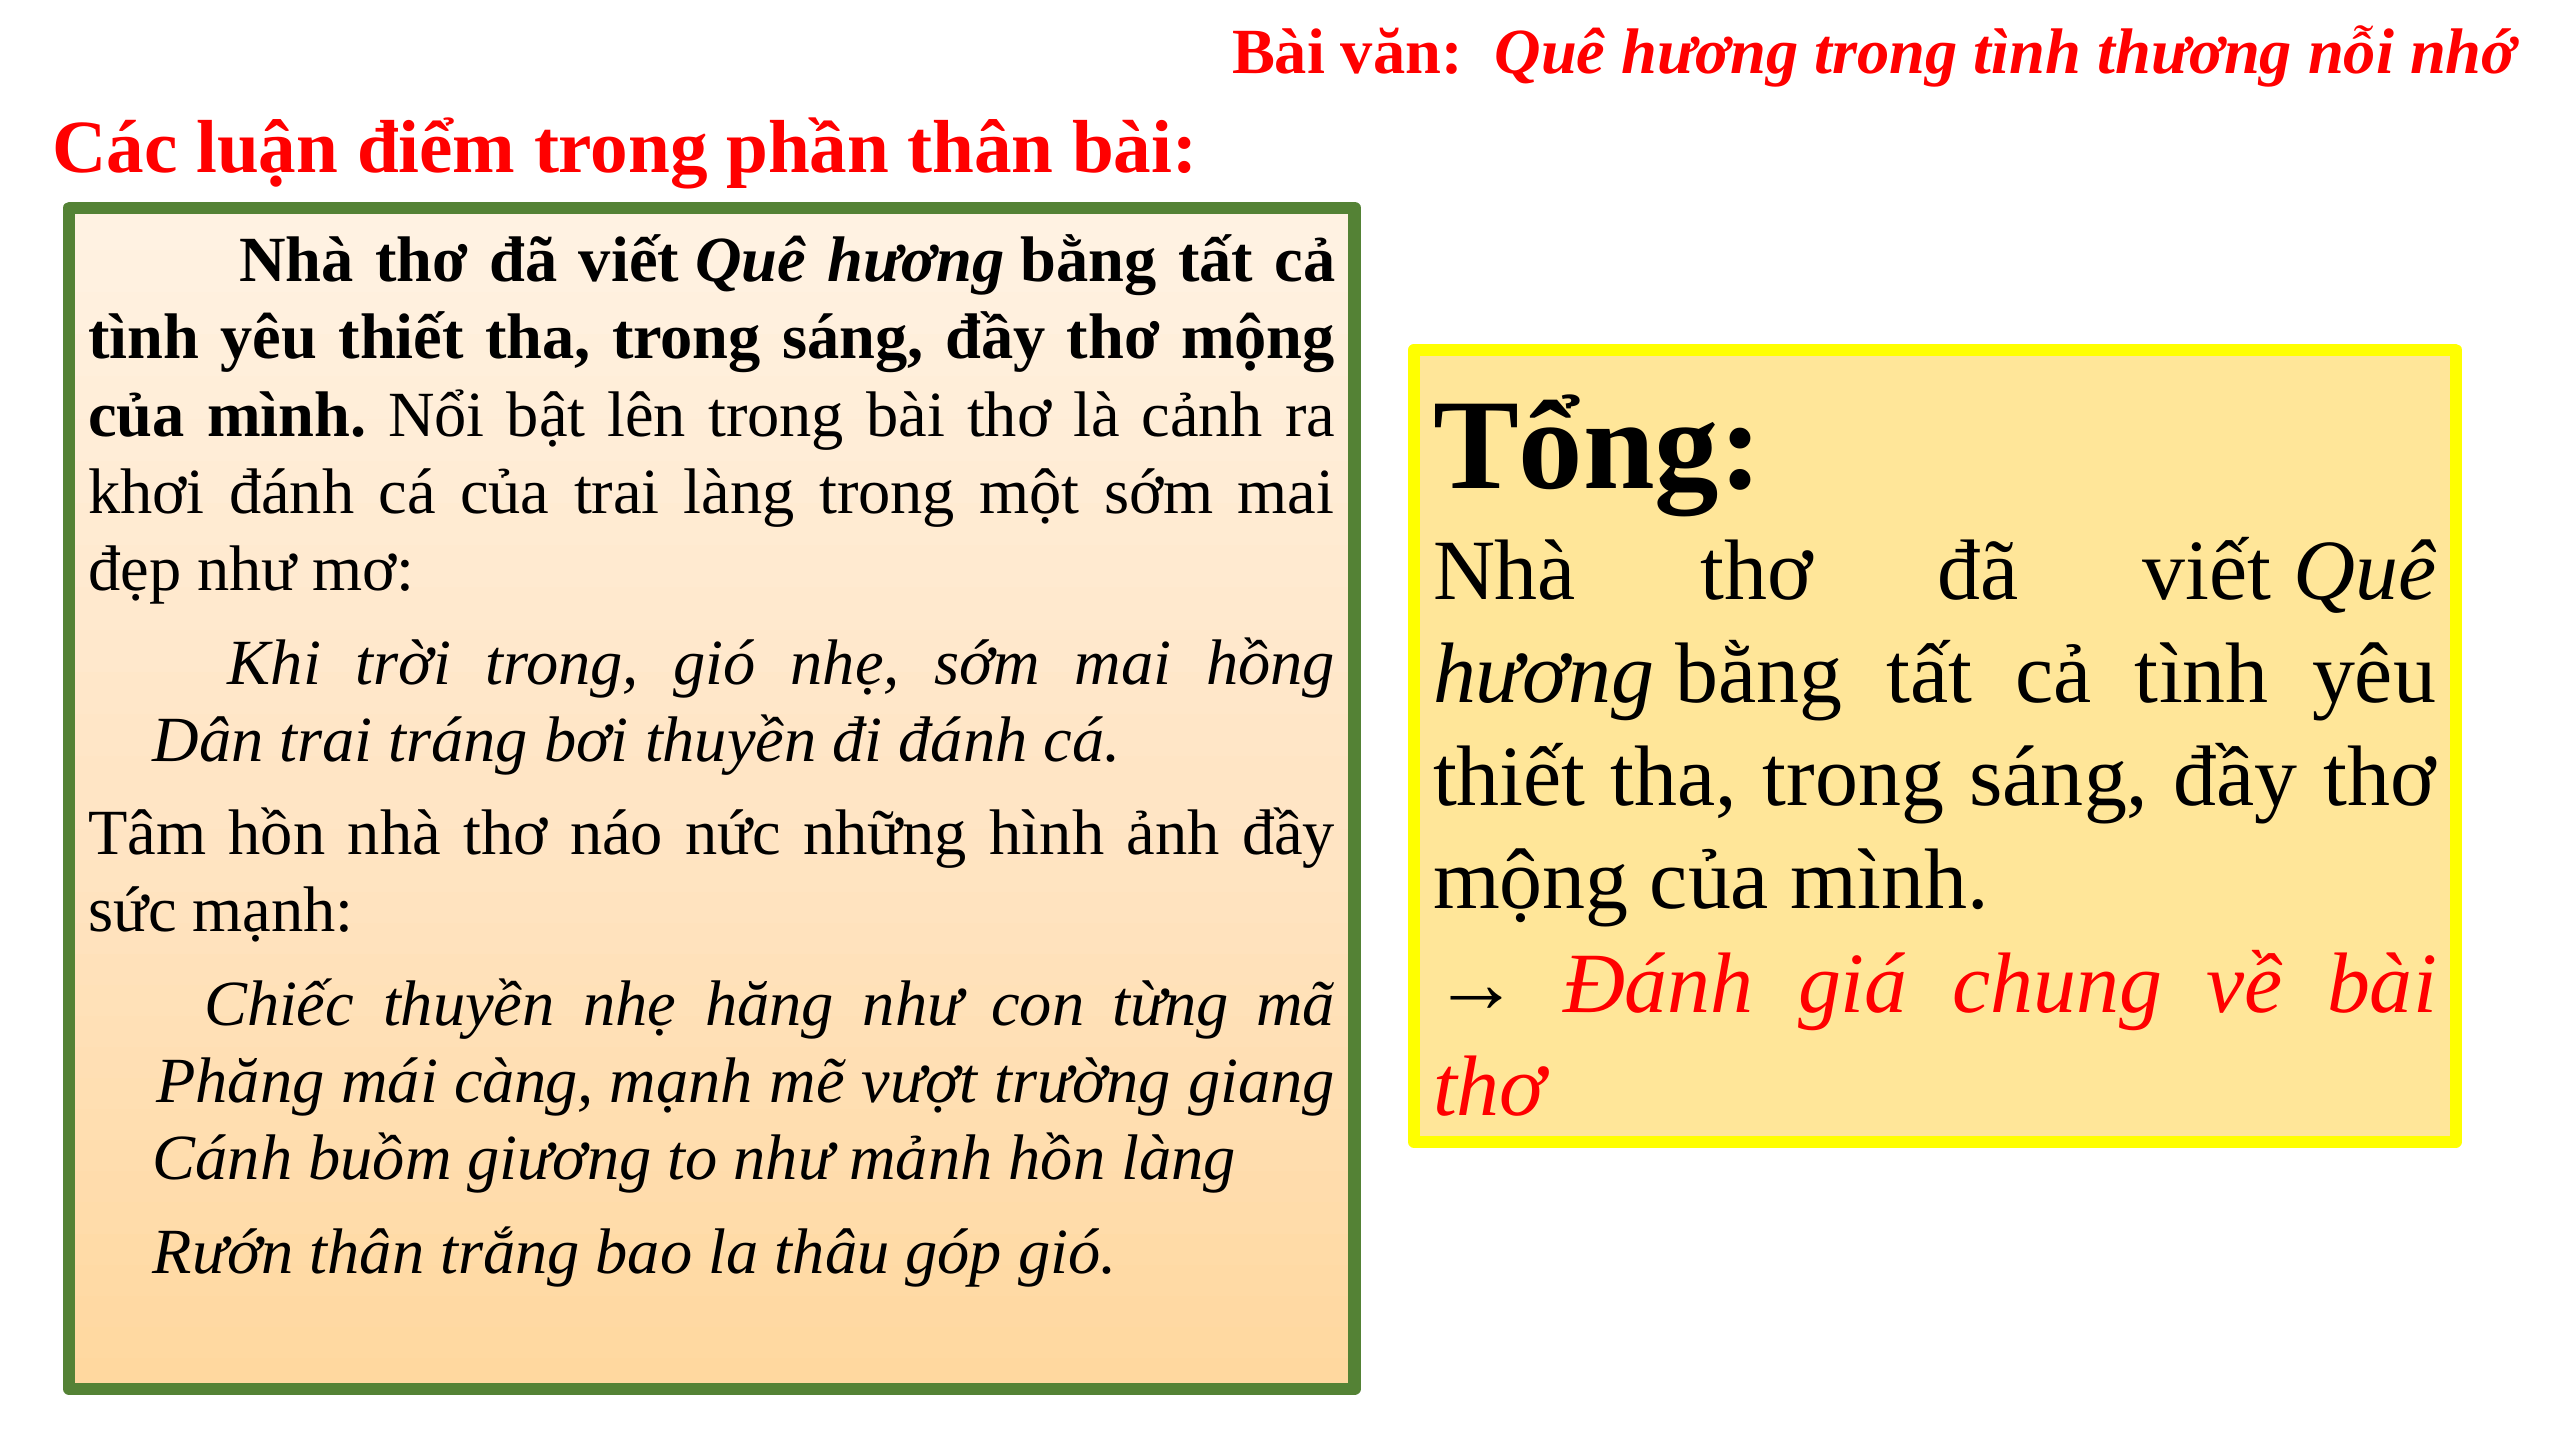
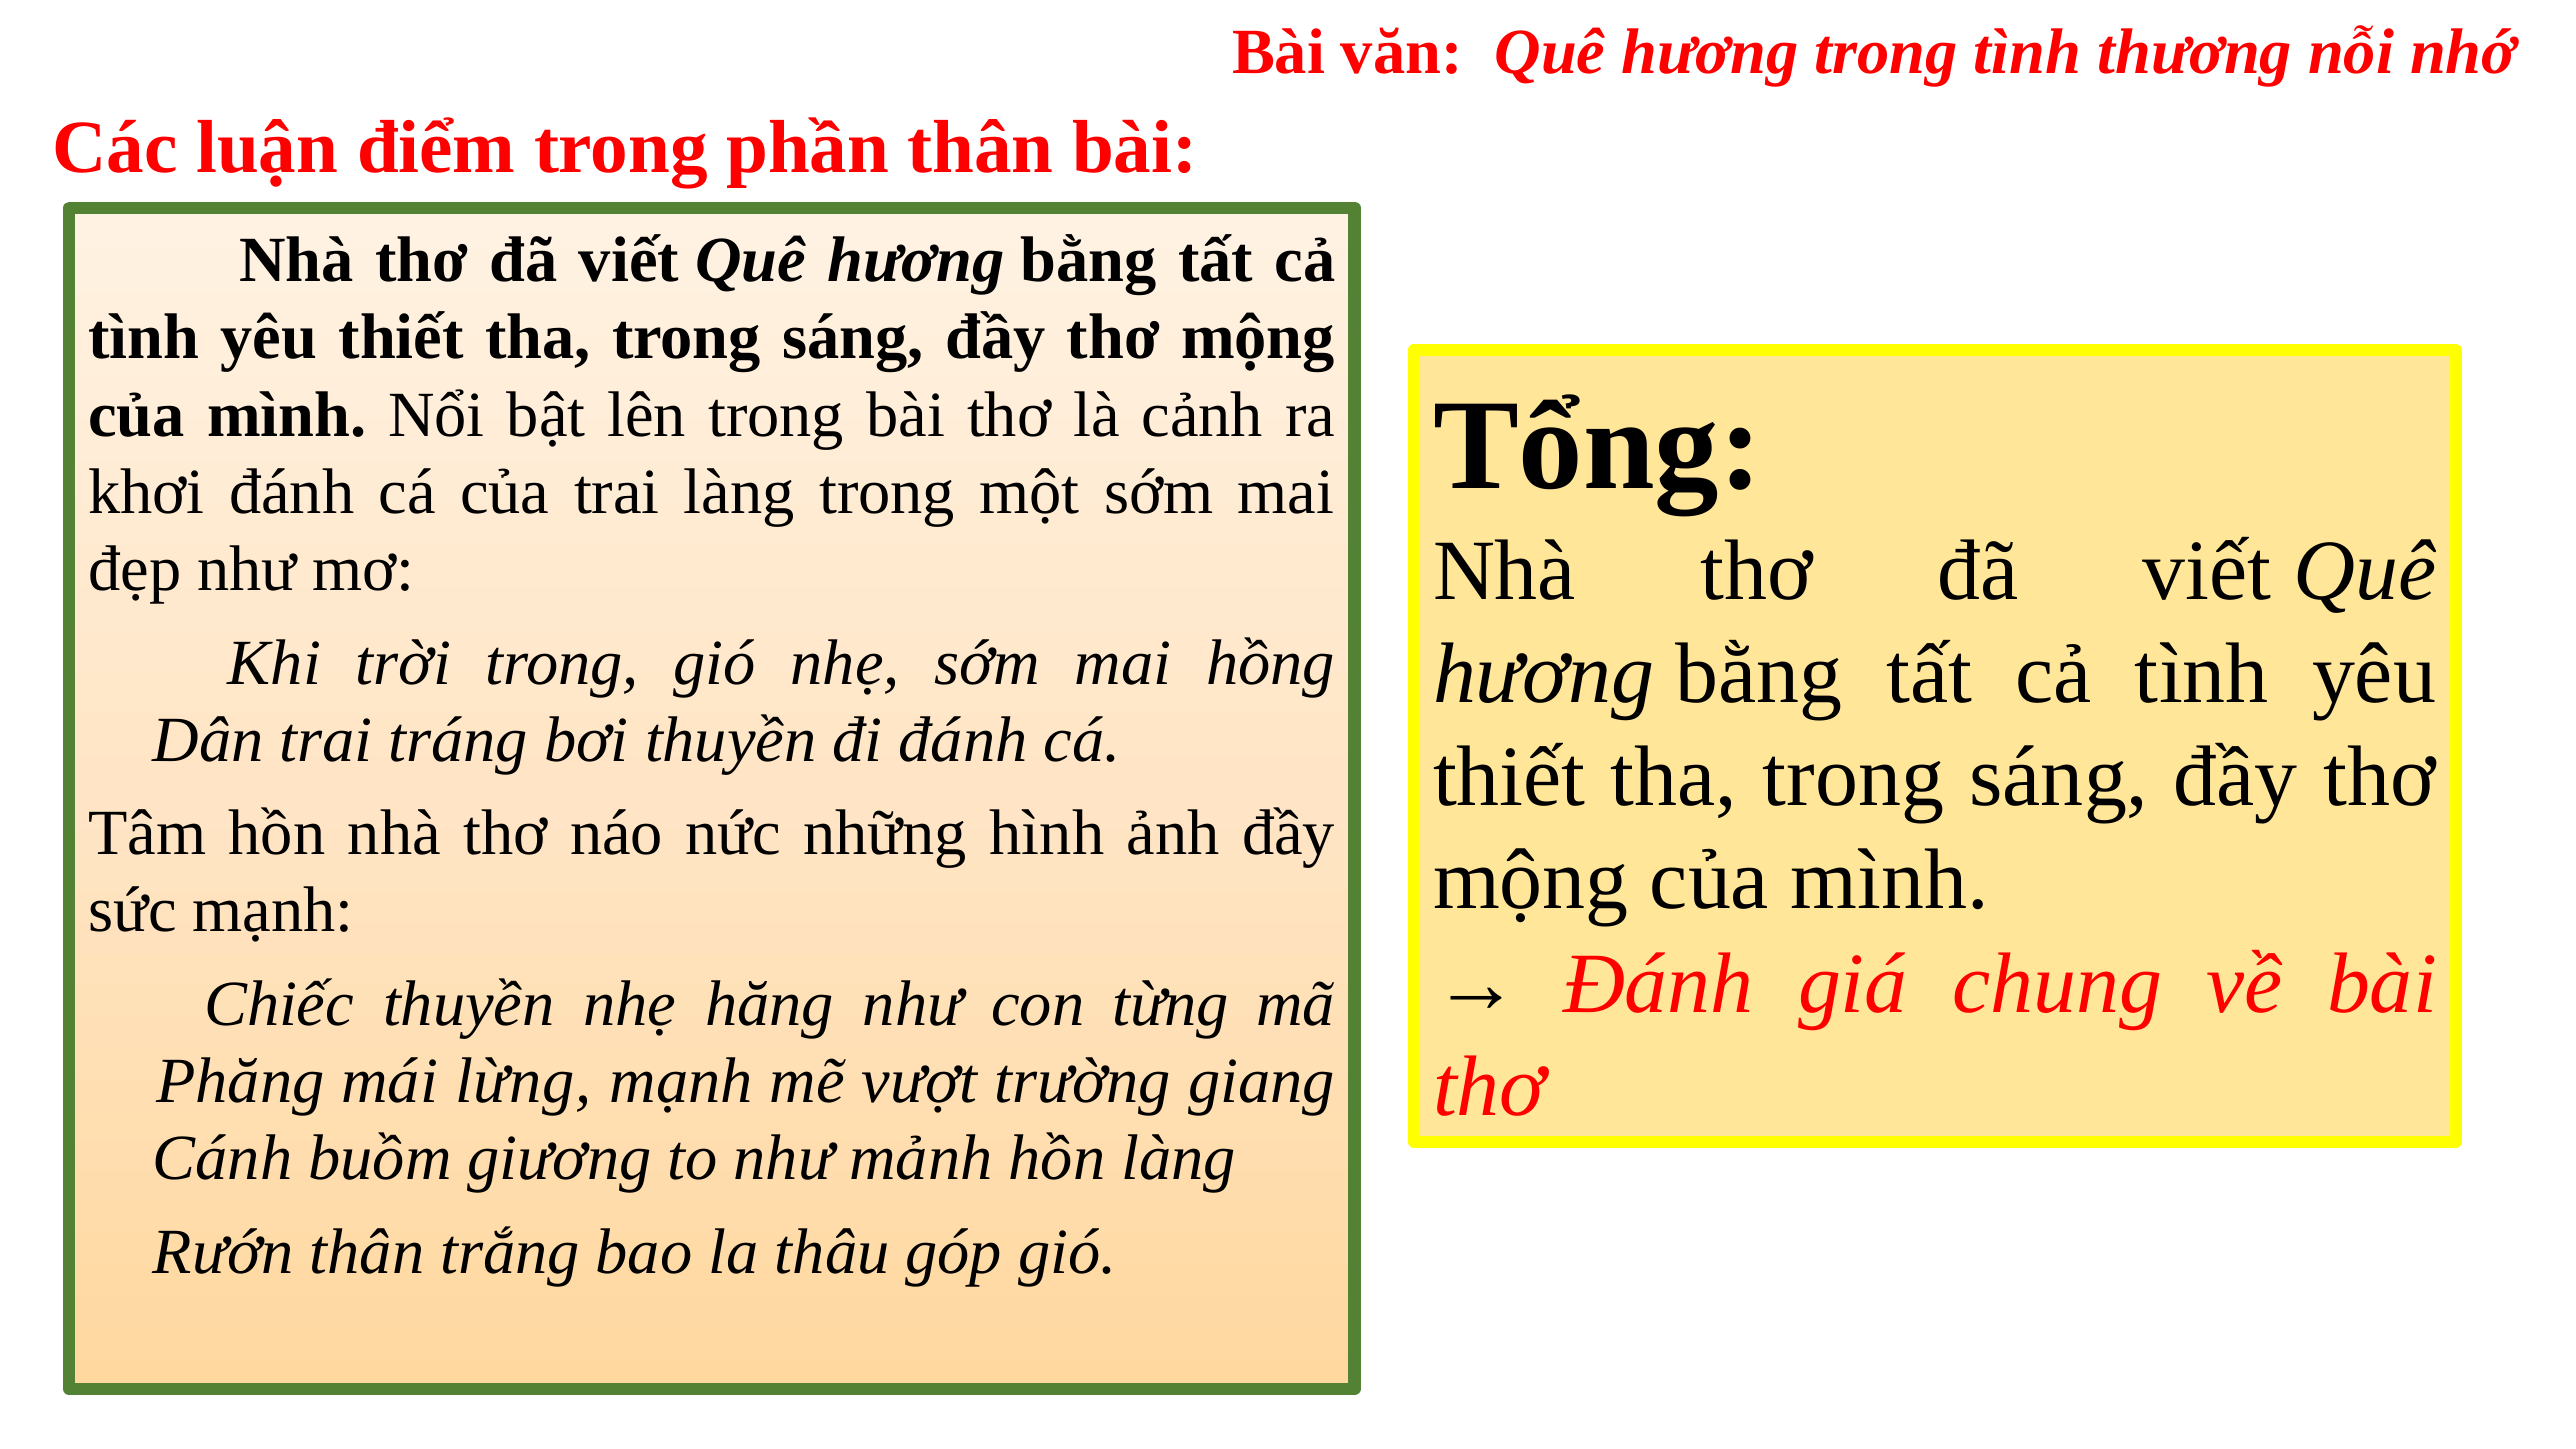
càng: càng -> lừng
